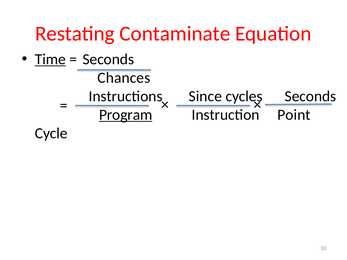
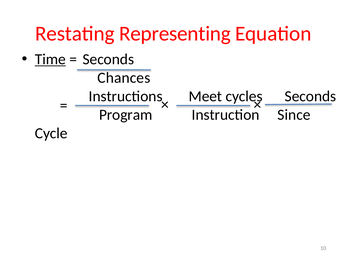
Contaminate: Contaminate -> Representing
Since: Since -> Meet
Program underline: present -> none
Point: Point -> Since
